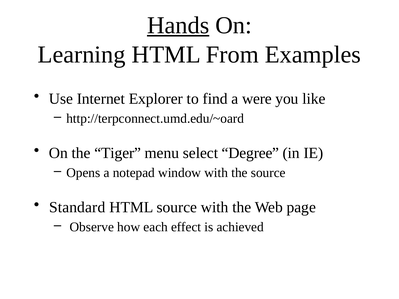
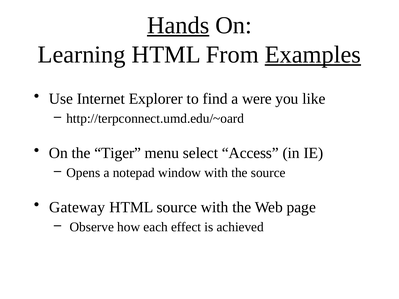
Examples underline: none -> present
Degree: Degree -> Access
Standard: Standard -> Gateway
